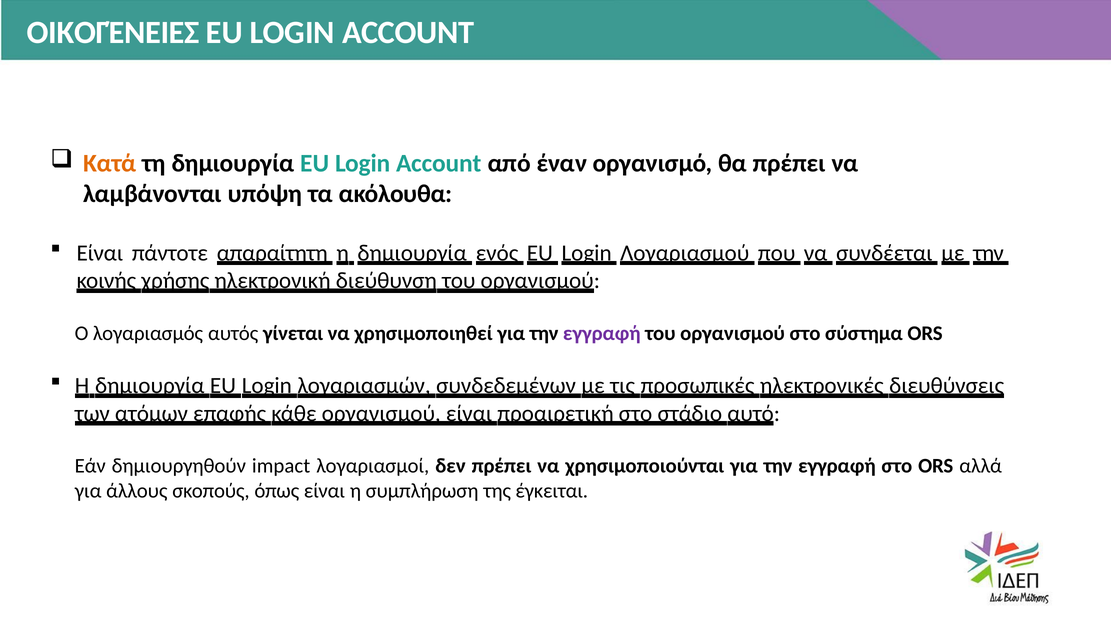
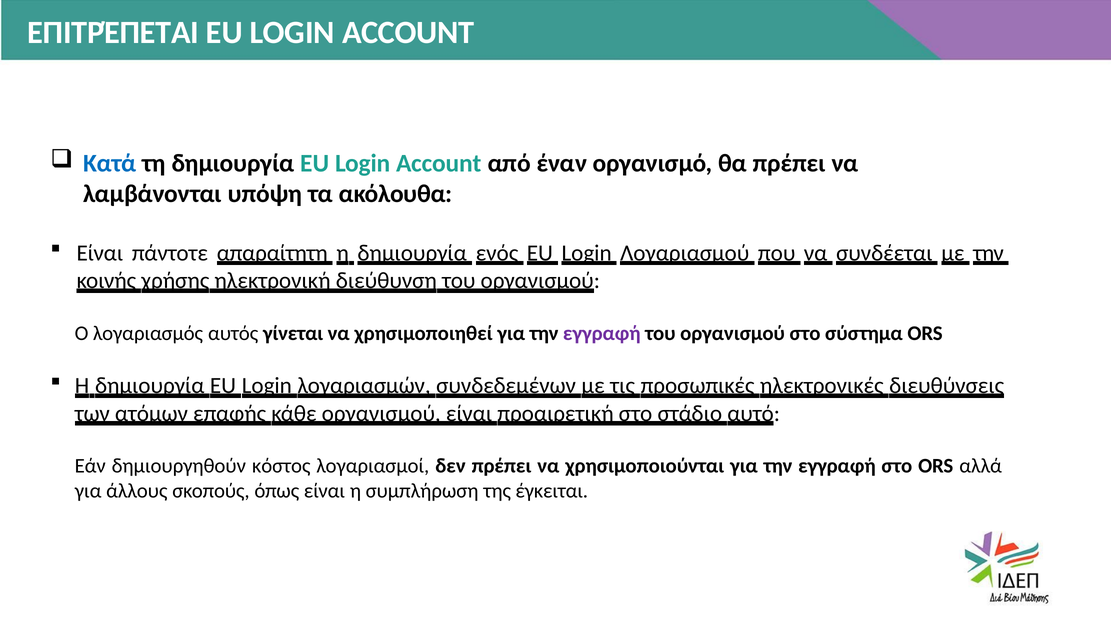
ΟΙΚΟΓΈΝΕΙΕΣ: ΟΙΚΟΓΈΝΕΙΕΣ -> ΕΠΙΤΡΈΠΕΤΑΙ
Κατά colour: orange -> blue
impact: impact -> κόστος
